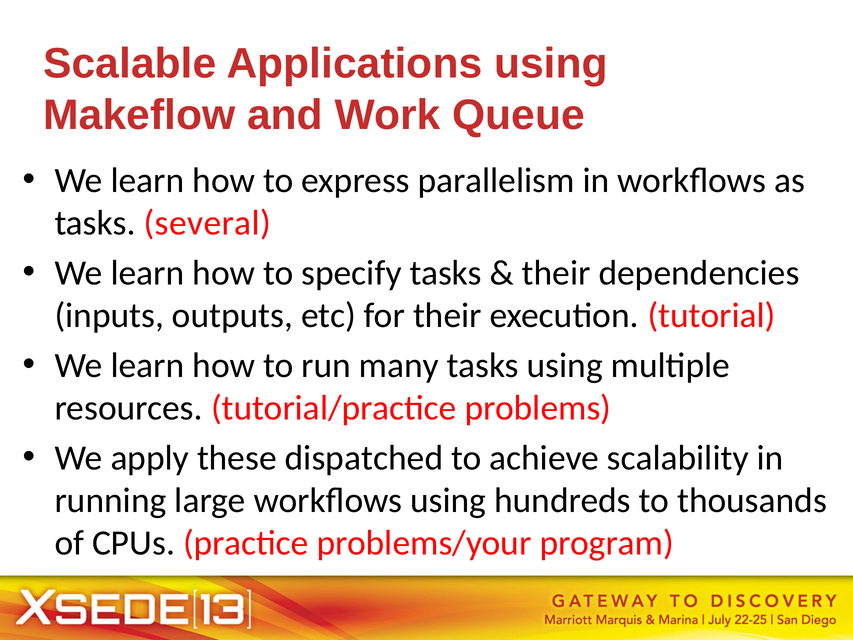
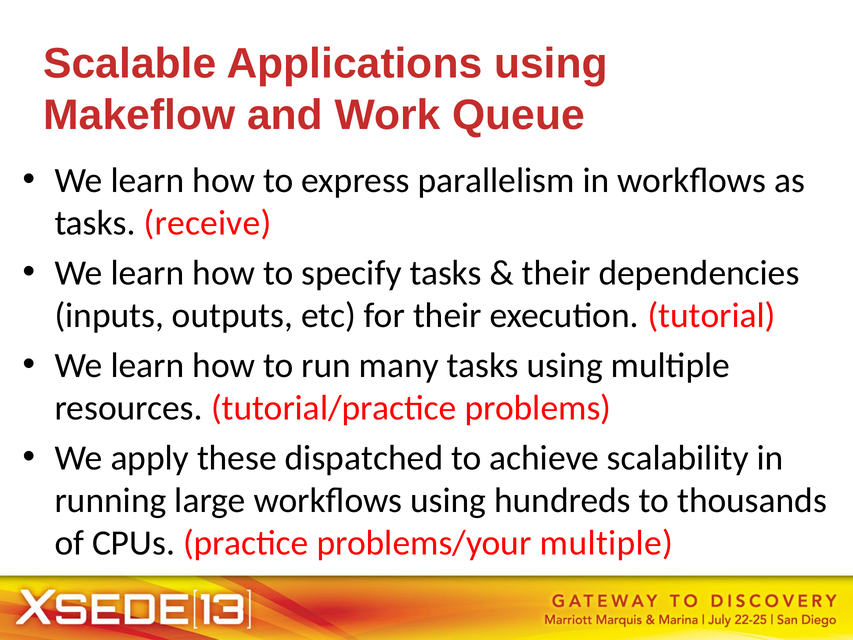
several: several -> receive
problems/your program: program -> multiple
